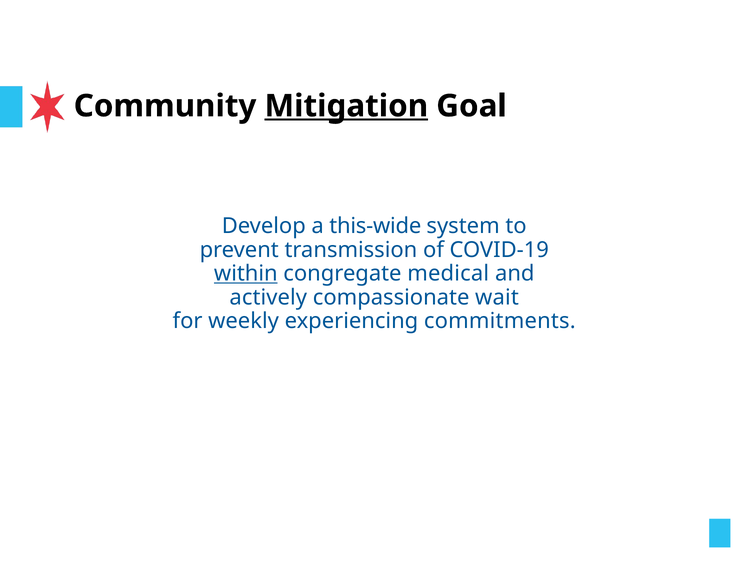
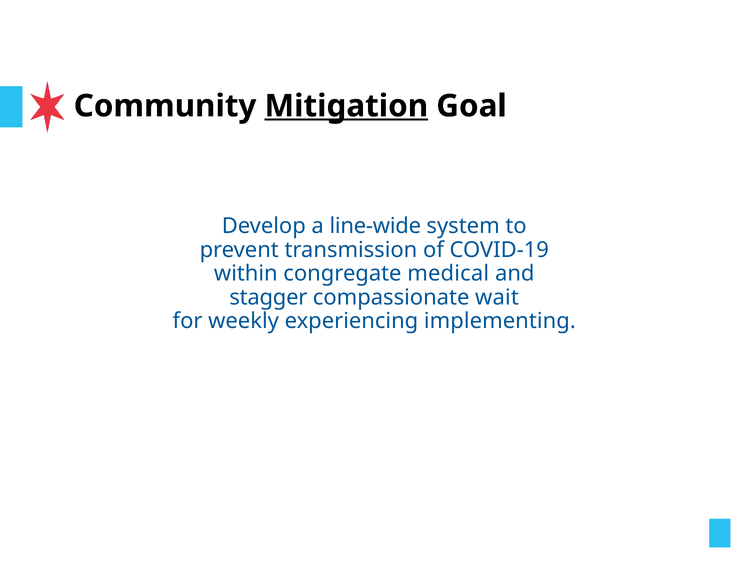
this-wide: this-wide -> line-wide
within underline: present -> none
actively: actively -> stagger
commitments: commitments -> implementing
